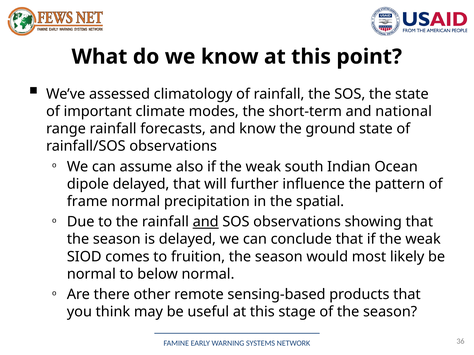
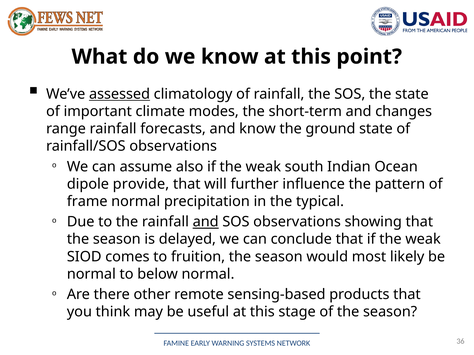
assessed underline: none -> present
national: national -> changes
dipole delayed: delayed -> provide
spatial: spatial -> typical
